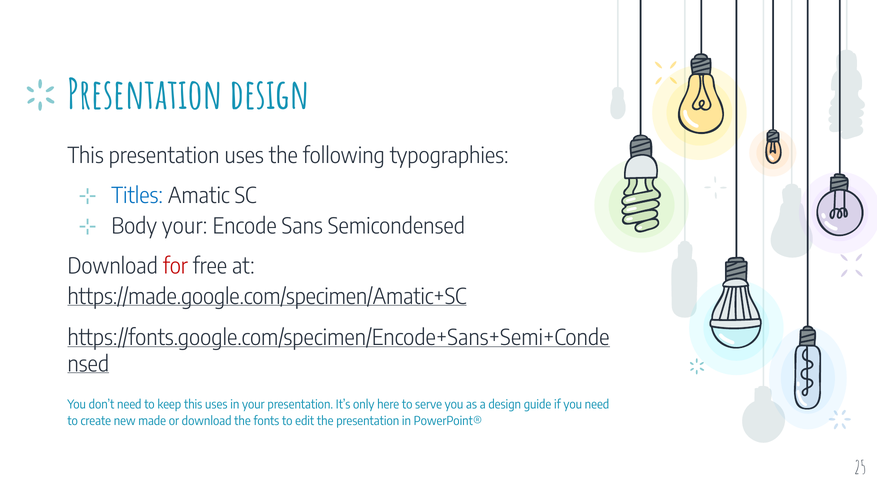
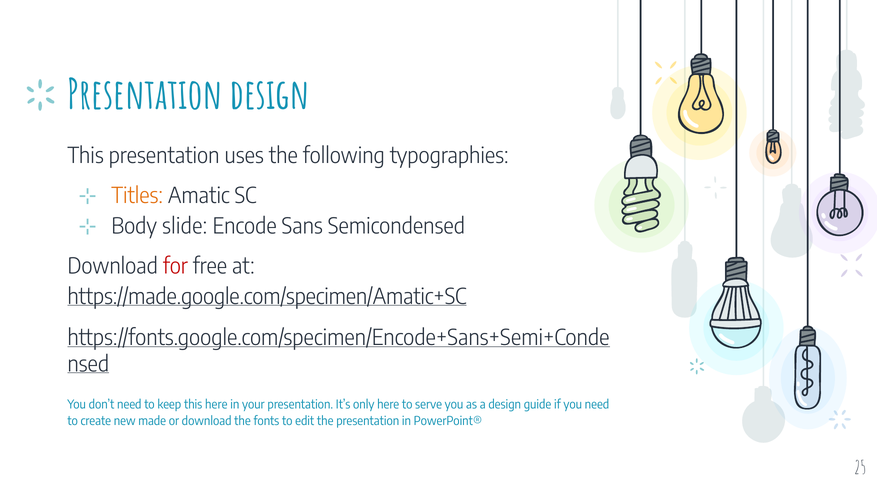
Titles colour: blue -> orange
Body your: your -> slide
this uses: uses -> here
